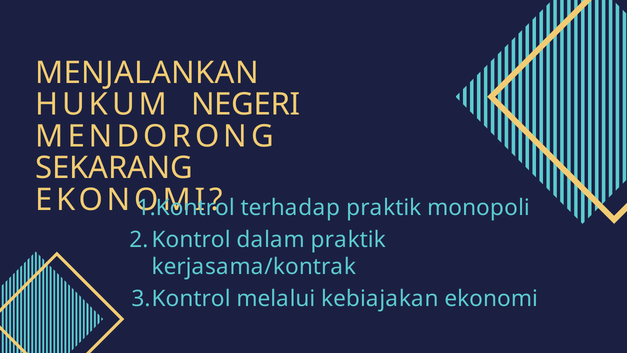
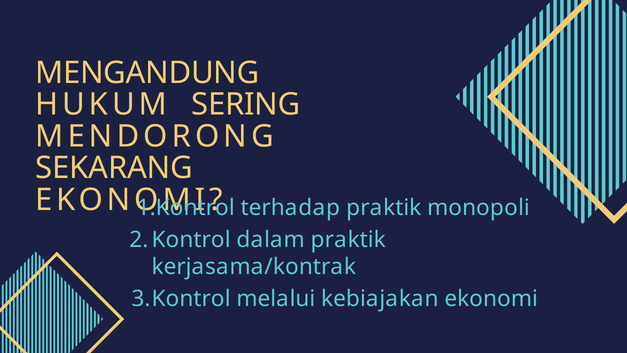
MENJALANKAN: MENJALANKAN -> MENGANDUNG
NEGERI: NEGERI -> SERING
